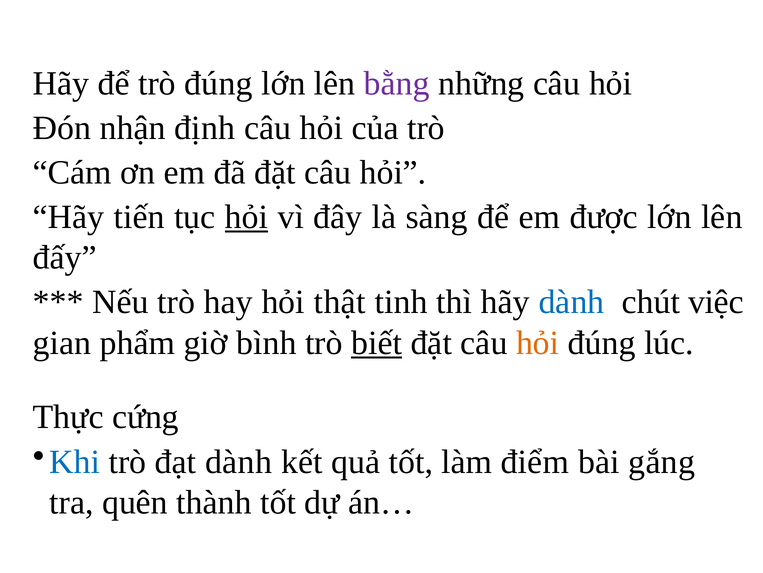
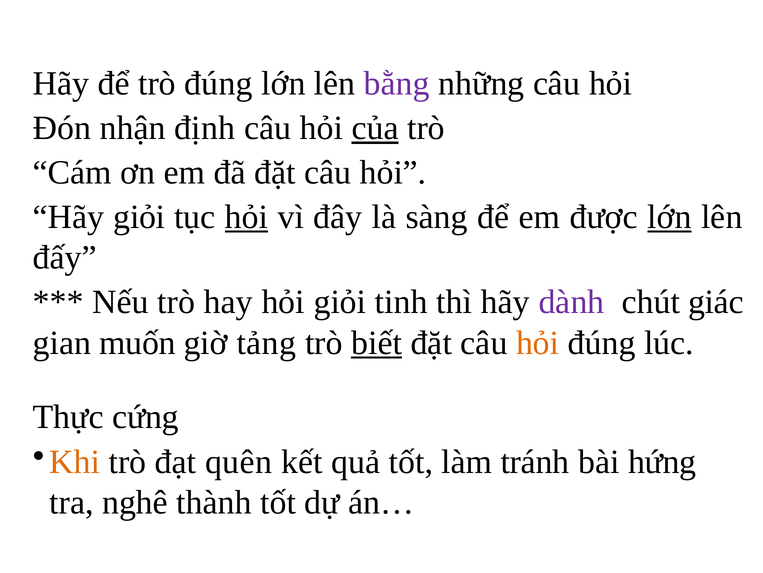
của underline: none -> present
Hãy tiến: tiến -> giỏi
lớn at (669, 217) underline: none -> present
hỏi thật: thật -> giỏi
dành at (571, 302) colour: blue -> purple
việc: việc -> giác
phẩm: phẩm -> muốn
bình: bình -> tảng
Khi colour: blue -> orange
đạt dành: dành -> quên
điểm: điểm -> tránh
gắng: gắng -> hứng
quên: quên -> nghê
